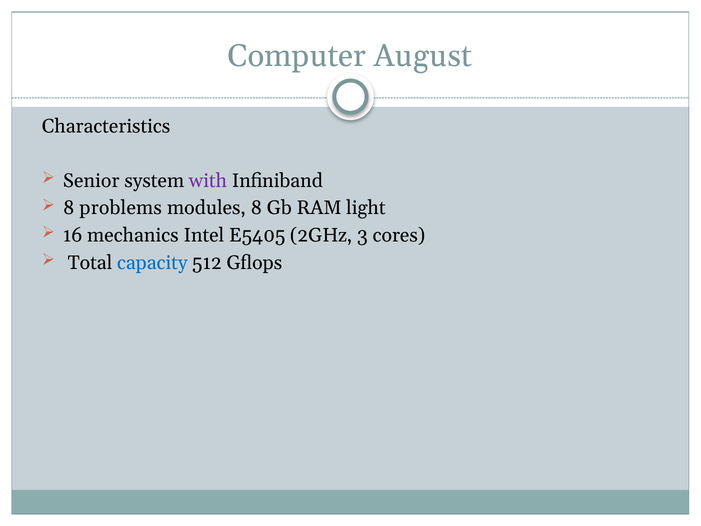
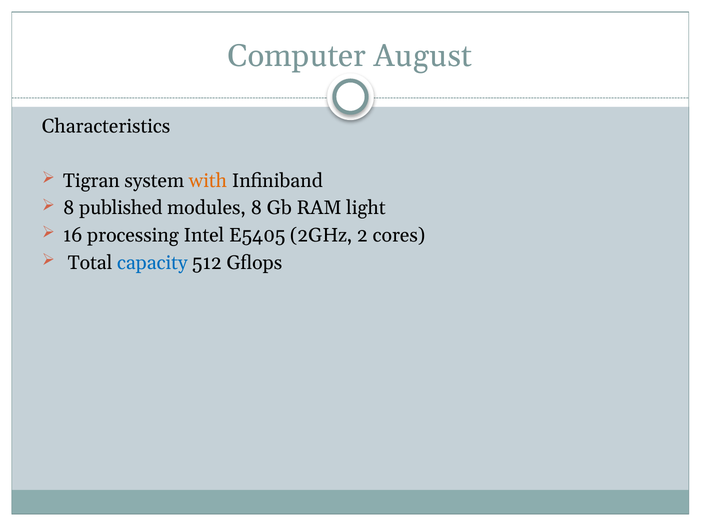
Senior: Senior -> Tigran
with colour: purple -> orange
problems: problems -> published
mechanics: mechanics -> processing
3: 3 -> 2
